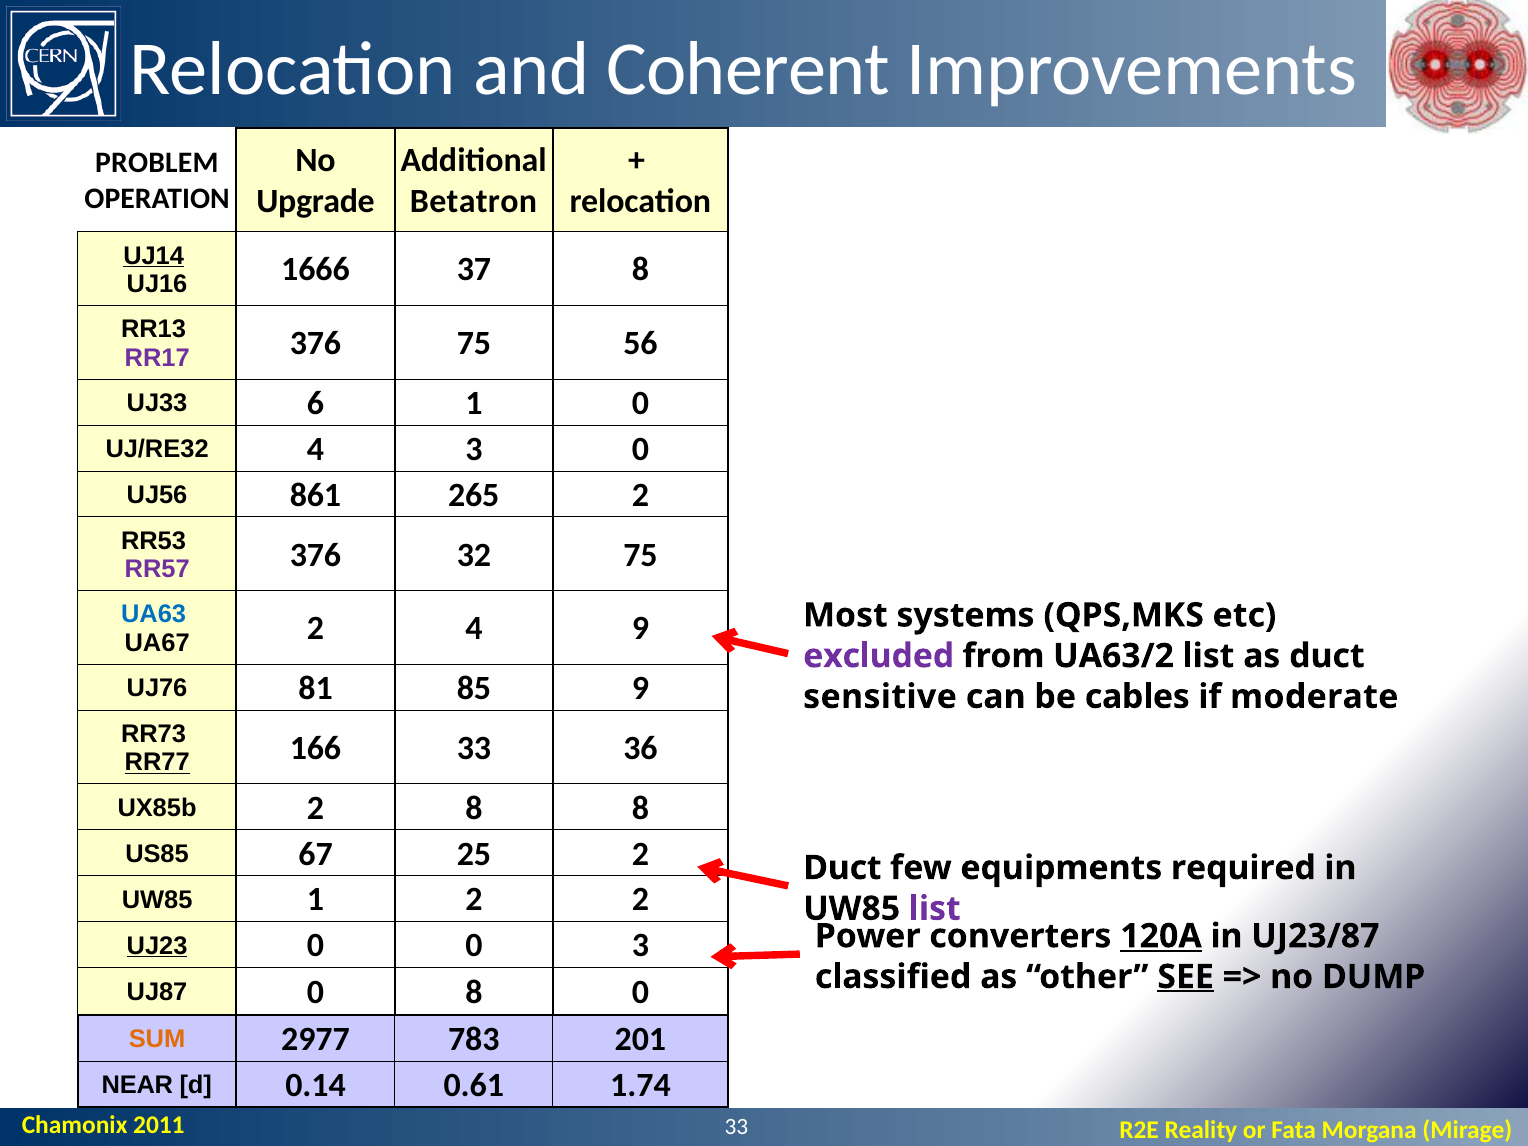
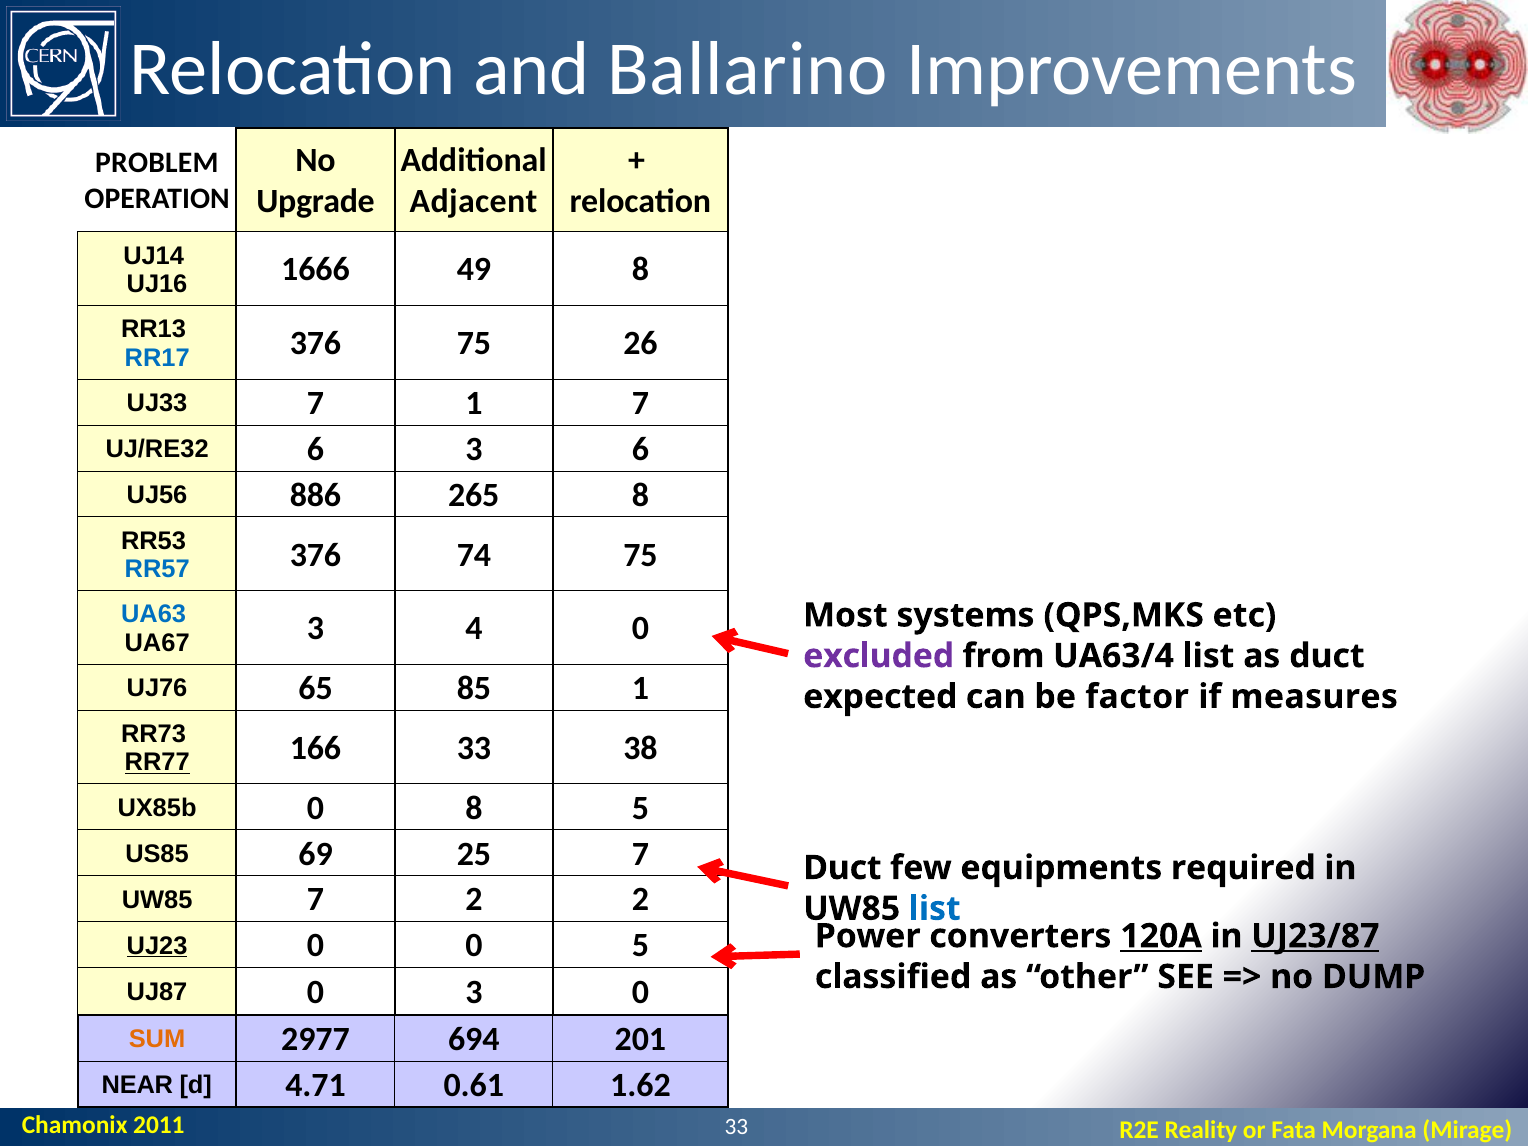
Coherent: Coherent -> Ballarino
Betatron: Betatron -> Adjacent
UJ14 underline: present -> none
37: 37 -> 49
RR17 colour: purple -> blue
56: 56 -> 26
UJ33 6: 6 -> 7
1 0: 0 -> 7
UJ/RE32 4: 4 -> 6
3 0: 0 -> 6
861: 861 -> 886
265 2: 2 -> 8
RR57 colour: purple -> blue
32: 32 -> 74
UA67 2: 2 -> 3
4 9: 9 -> 0
UA63/2: UA63/2 -> UA63/4
81: 81 -> 65
85 9: 9 -> 1
sensitive: sensitive -> expected
cables: cables -> factor
moderate: moderate -> measures
36: 36 -> 38
UX85b 2: 2 -> 0
8 8: 8 -> 5
67: 67 -> 69
25 2: 2 -> 7
UW85 1: 1 -> 7
list at (935, 909) colour: purple -> blue
UJ23/87 underline: none -> present
0 3: 3 -> 5
SEE underline: present -> none
0 8: 8 -> 3
783: 783 -> 694
0.14: 0.14 -> 4.71
1.74: 1.74 -> 1.62
